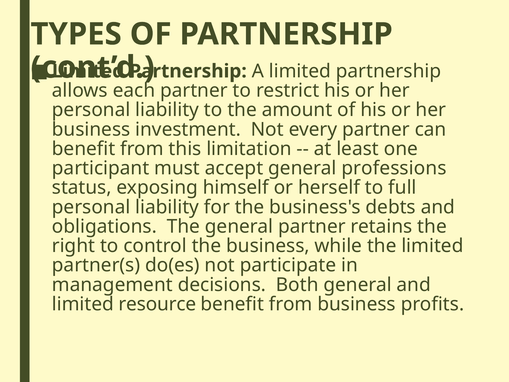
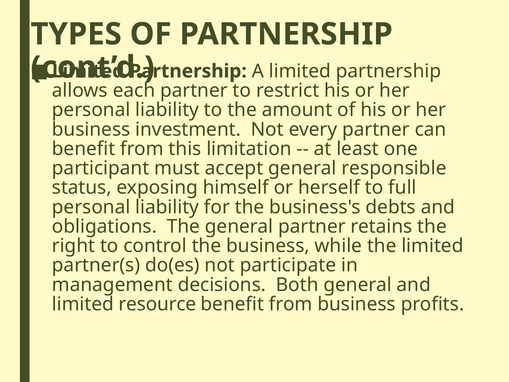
professions: professions -> responsible
